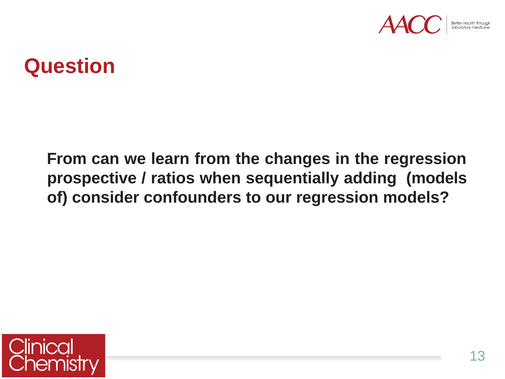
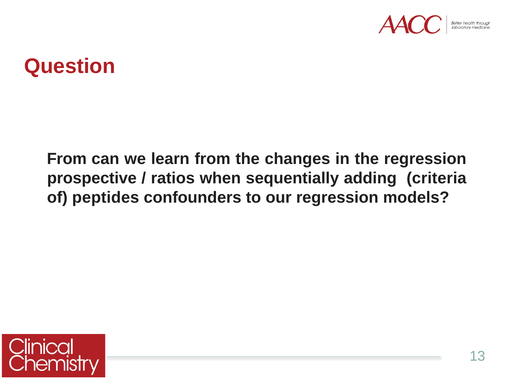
adding models: models -> criteria
consider: consider -> peptides
